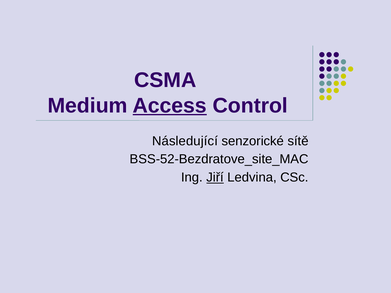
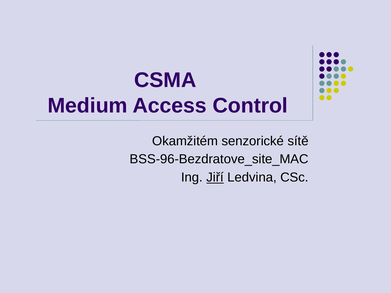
Access underline: present -> none
Následující: Následující -> Okamžitém
BSS-52-Bezdratove_site_MAC: BSS-52-Bezdratove_site_MAC -> BSS-96-Bezdratove_site_MAC
